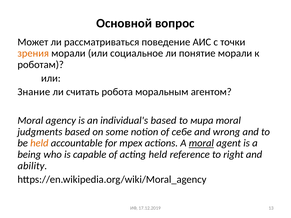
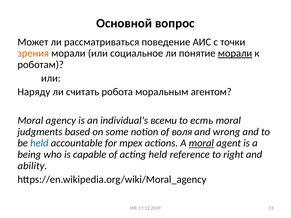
морали at (235, 53) underline: none -> present
Знание: Знание -> Наряду
individual's based: based -> всеми
мира: мира -> есть
себе: себе -> воля
held at (39, 143) colour: orange -> blue
